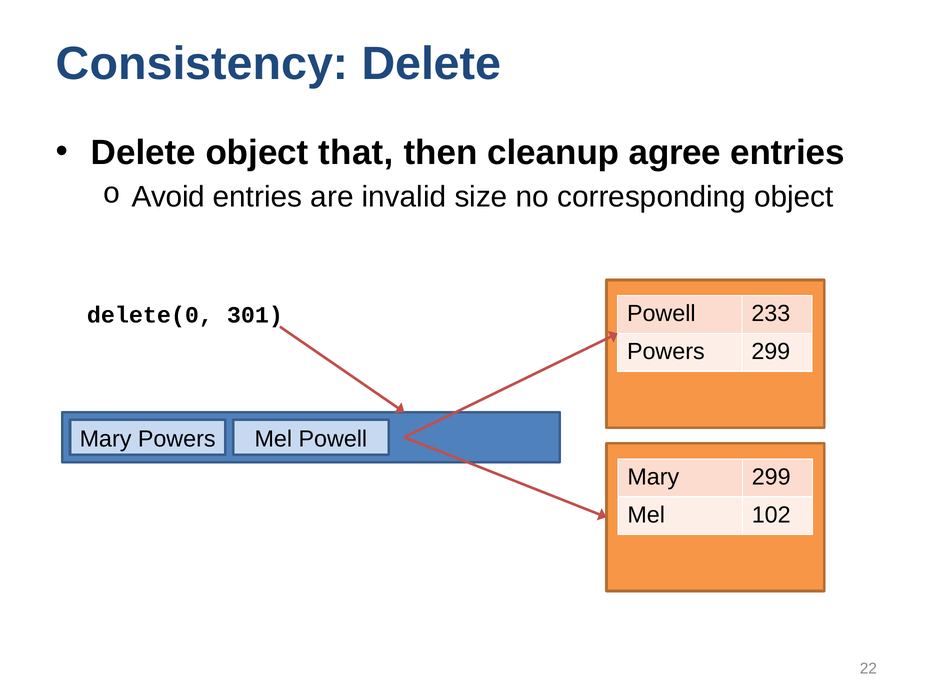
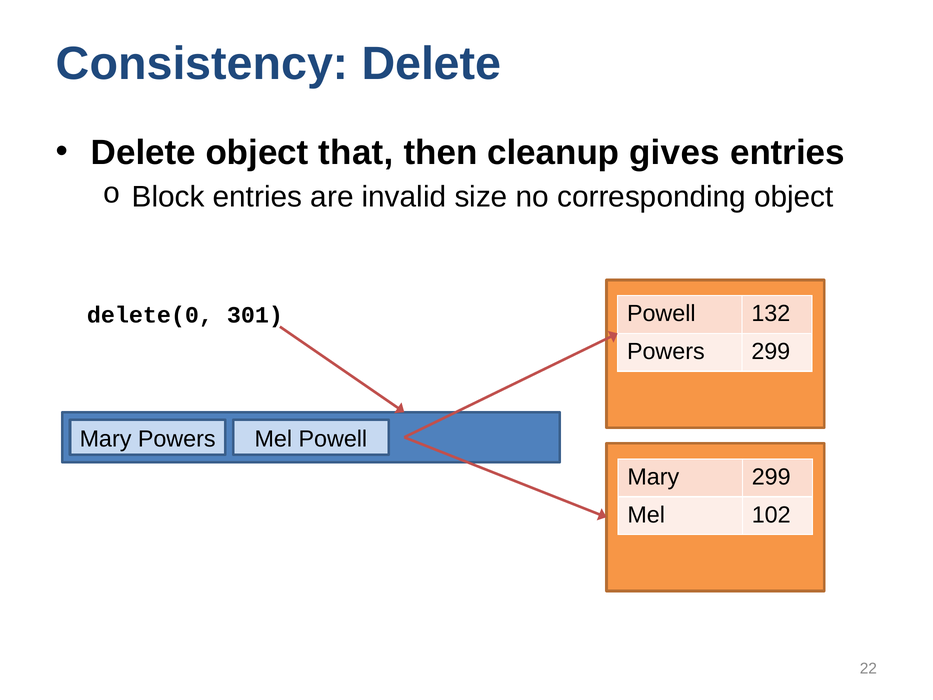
agree: agree -> gives
Avoid: Avoid -> Block
233: 233 -> 132
